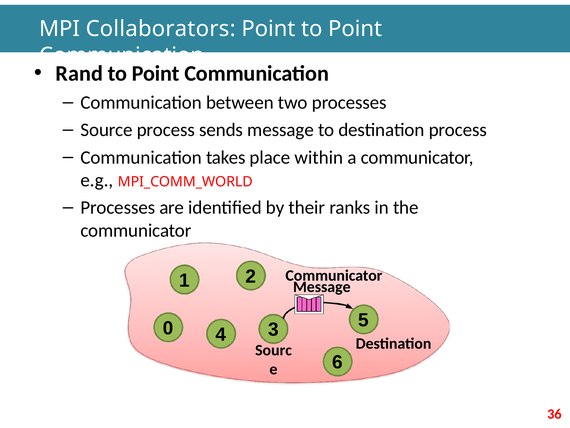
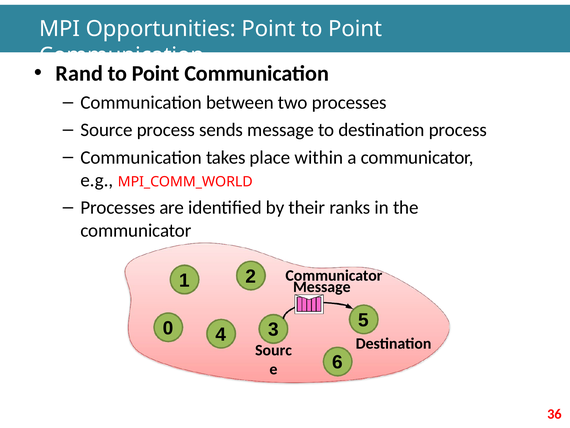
Collaborators: Collaborators -> Opportunities
